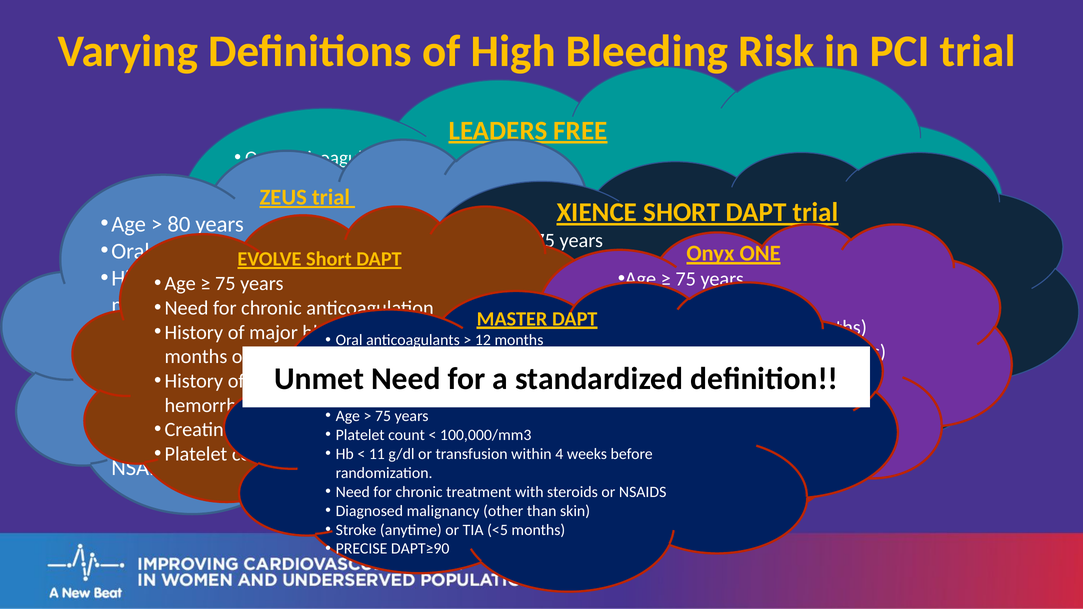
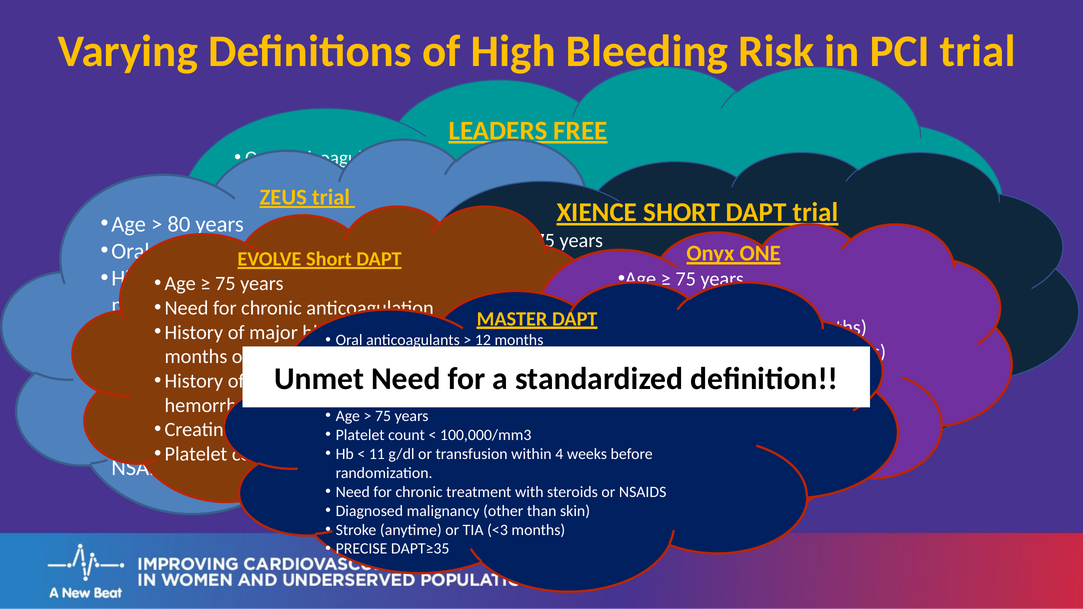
<5: <5 -> <3
DAPT≥90: DAPT≥90 -> DAPT≥35
